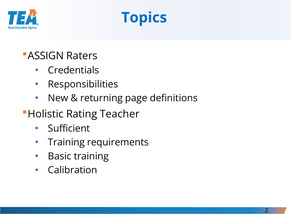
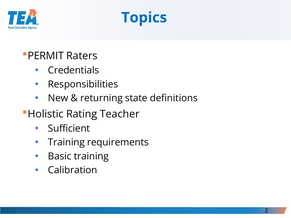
ASSIGN: ASSIGN -> PERMIT
page: page -> state
